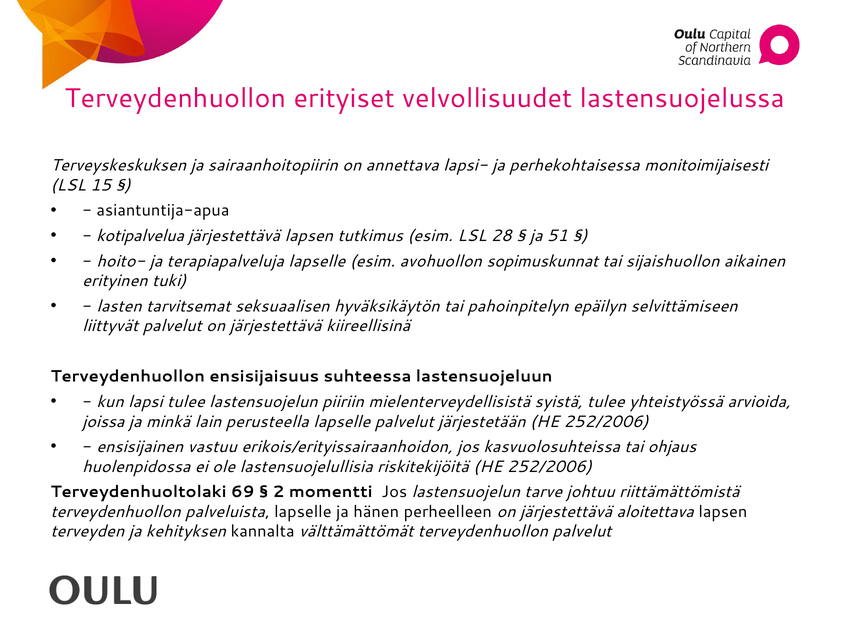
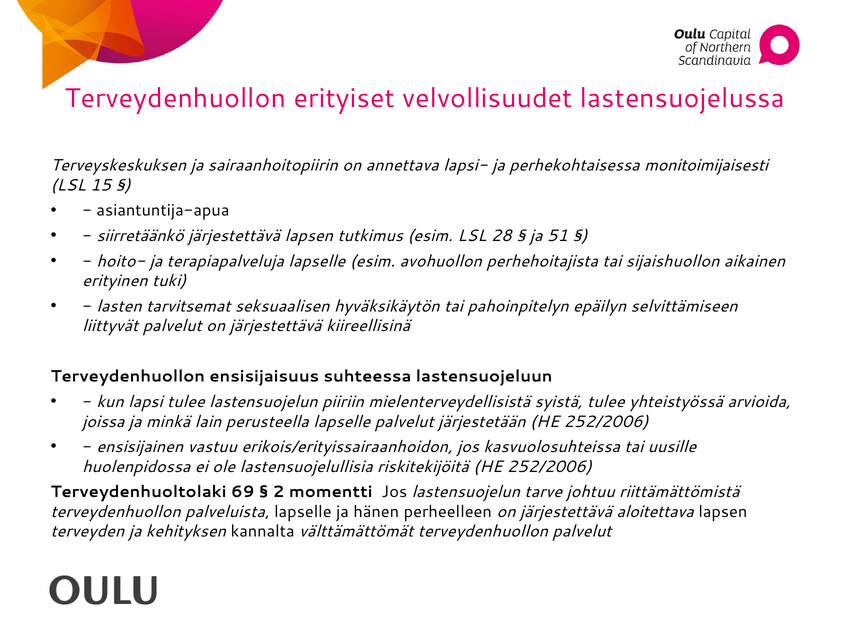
kotipalvelua: kotipalvelua -> siirretäänkö
sopimuskunnat: sopimuskunnat -> perhehoitajista
ohjaus: ohjaus -> uusille
